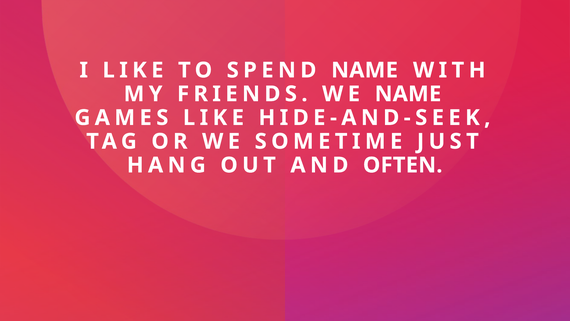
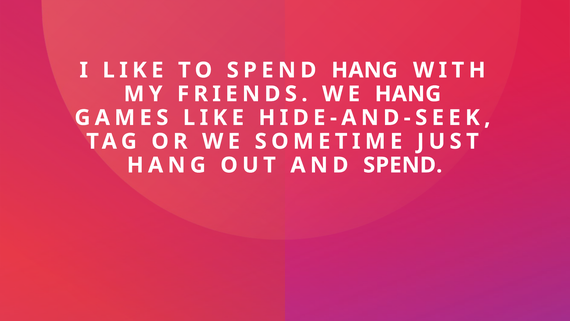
SPEND NAME: NAME -> HANG
WE NAME: NAME -> HANG
AND OFTEN: OFTEN -> SPEND
